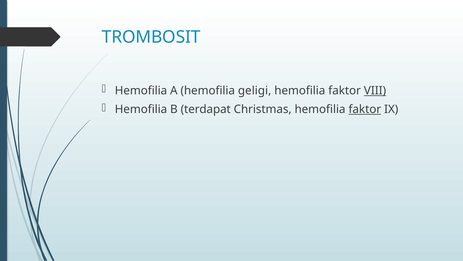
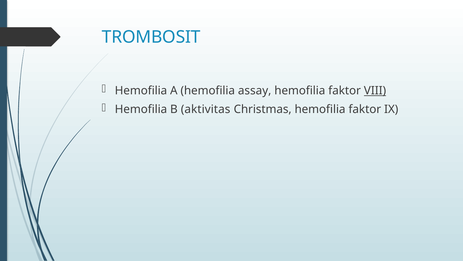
geligi: geligi -> assay
terdapat: terdapat -> aktivitas
faktor at (365, 109) underline: present -> none
